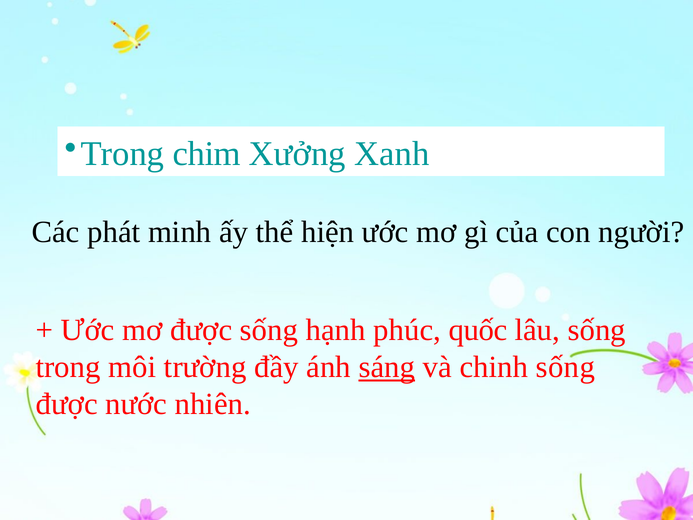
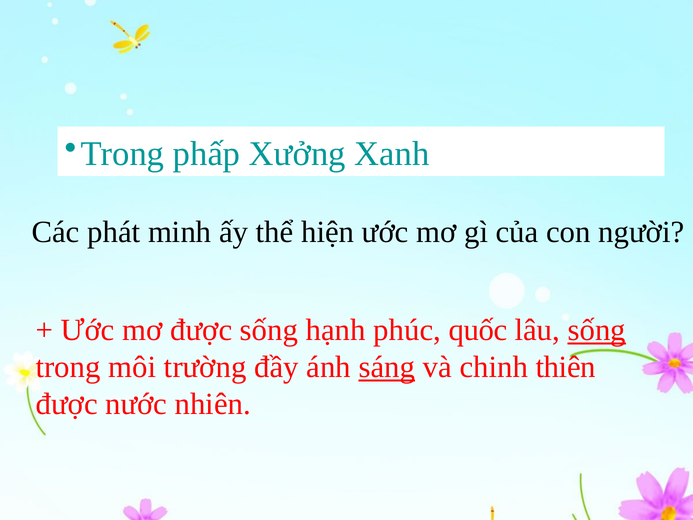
chim: chim -> phấp
sống at (597, 330) underline: none -> present
chinh sống: sống -> thiên
